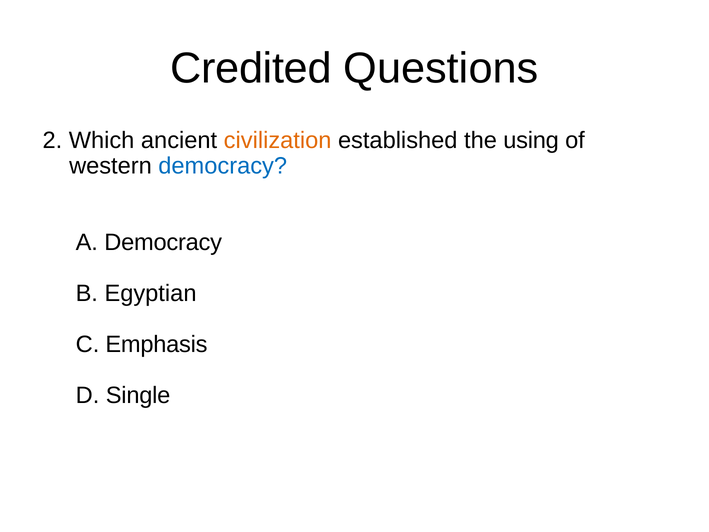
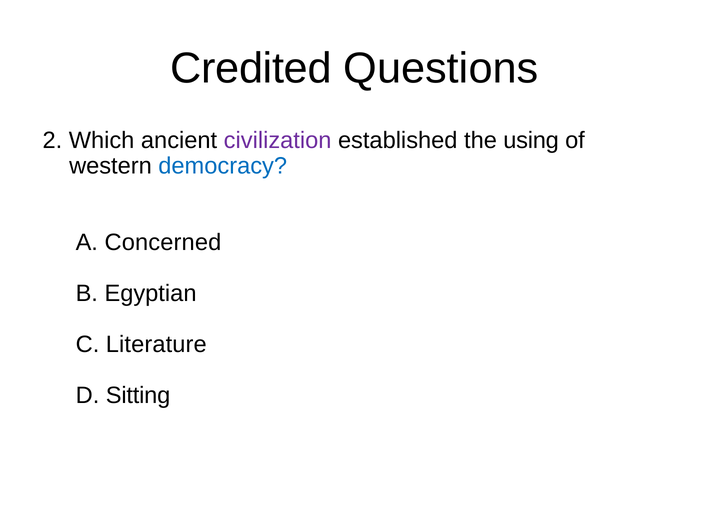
civilization colour: orange -> purple
A Democracy: Democracy -> Concerned
Emphasis: Emphasis -> Literature
Single: Single -> Sitting
